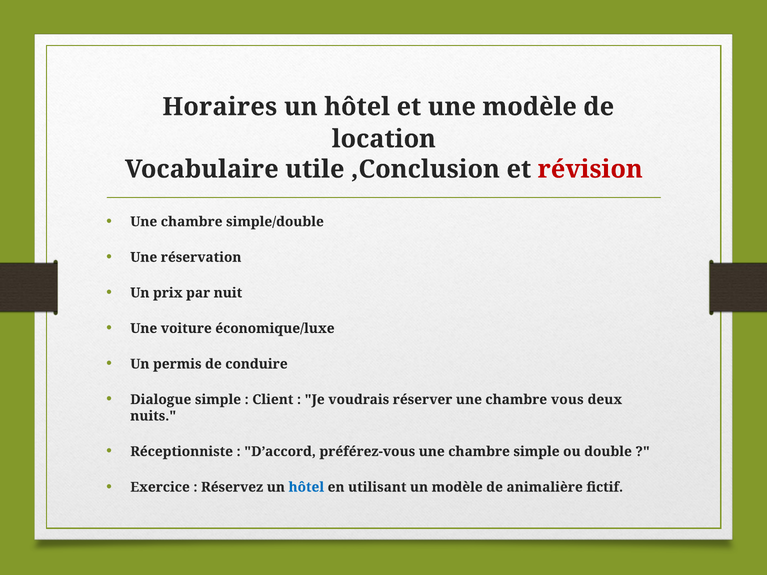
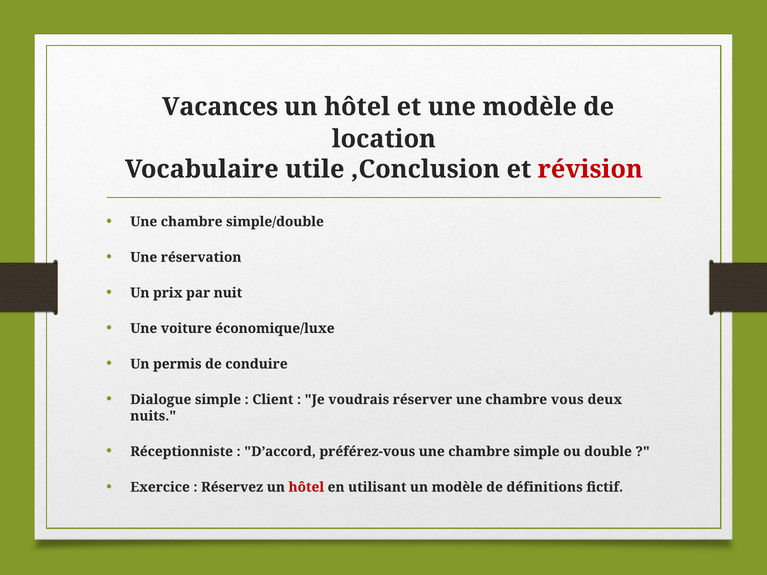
Horaires: Horaires -> Vacances
hôtel at (306, 487) colour: blue -> red
animalière: animalière -> définitions
